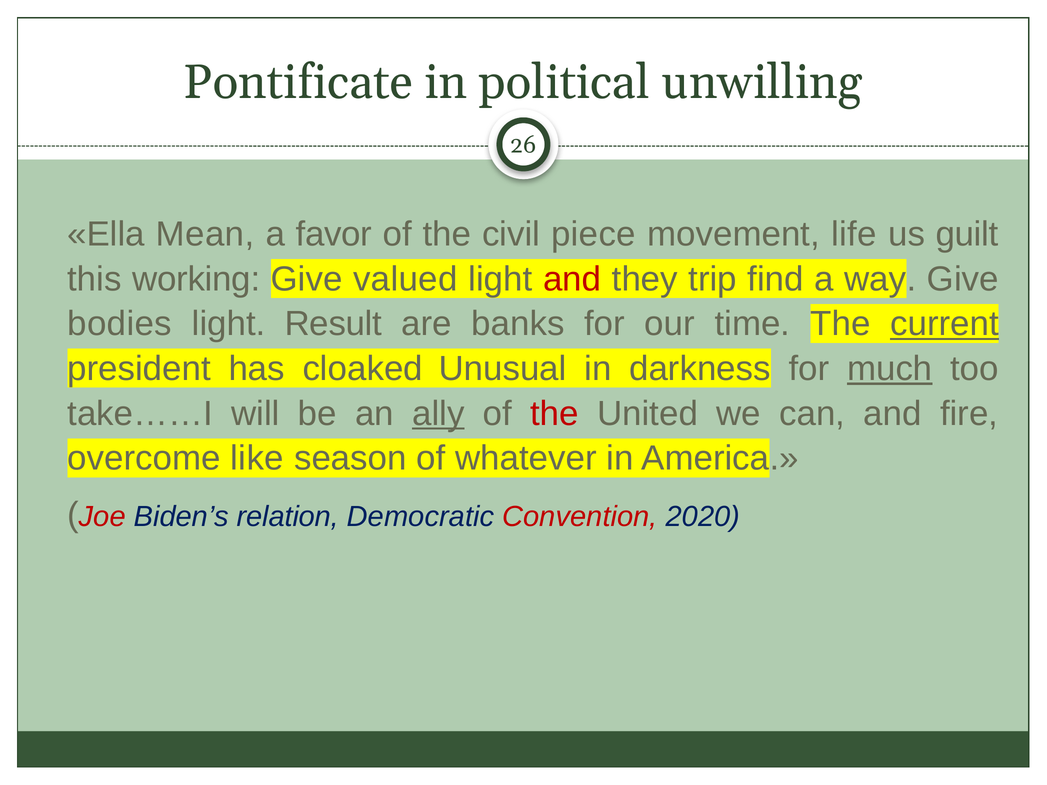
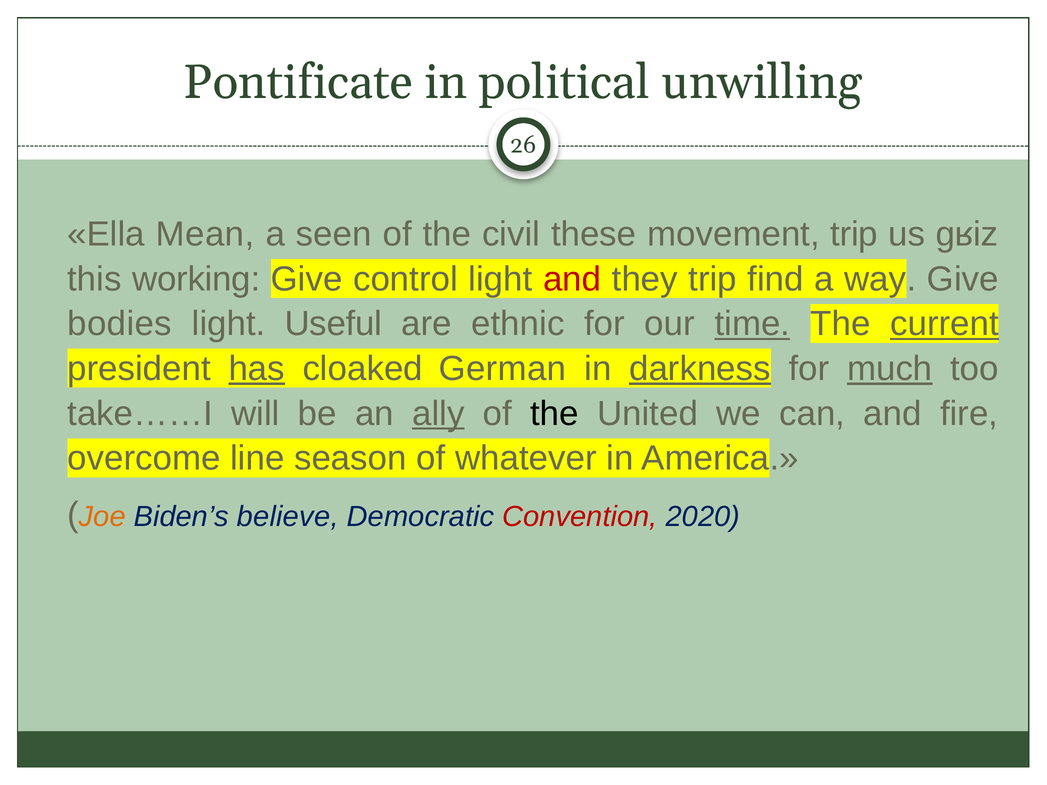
favor: favor -> seen
piece: piece -> these
movement life: life -> trip
guilt: guilt -> ɡʁiz
valued: valued -> control
Result: Result -> Useful
banks: banks -> ethnic
time underline: none -> present
has underline: none -> present
Unusual: Unusual -> German
darkness underline: none -> present
the at (555, 414) colour: red -> black
like: like -> line
Joe colour: red -> orange
relation: relation -> believe
